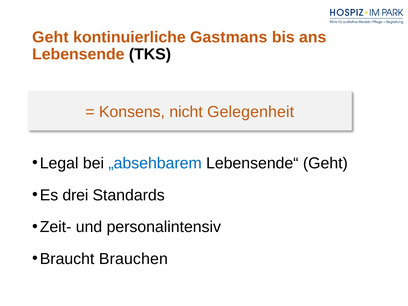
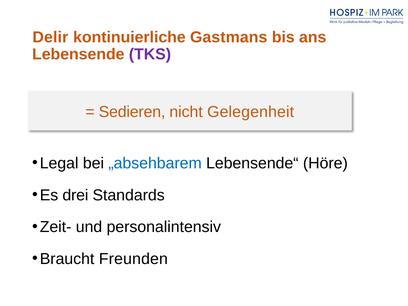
Geht at (50, 37): Geht -> Delir
TKS colour: black -> purple
Konsens: Konsens -> Sedieren
Lebensende“ Geht: Geht -> Höre
Brauchen: Brauchen -> Freunden
